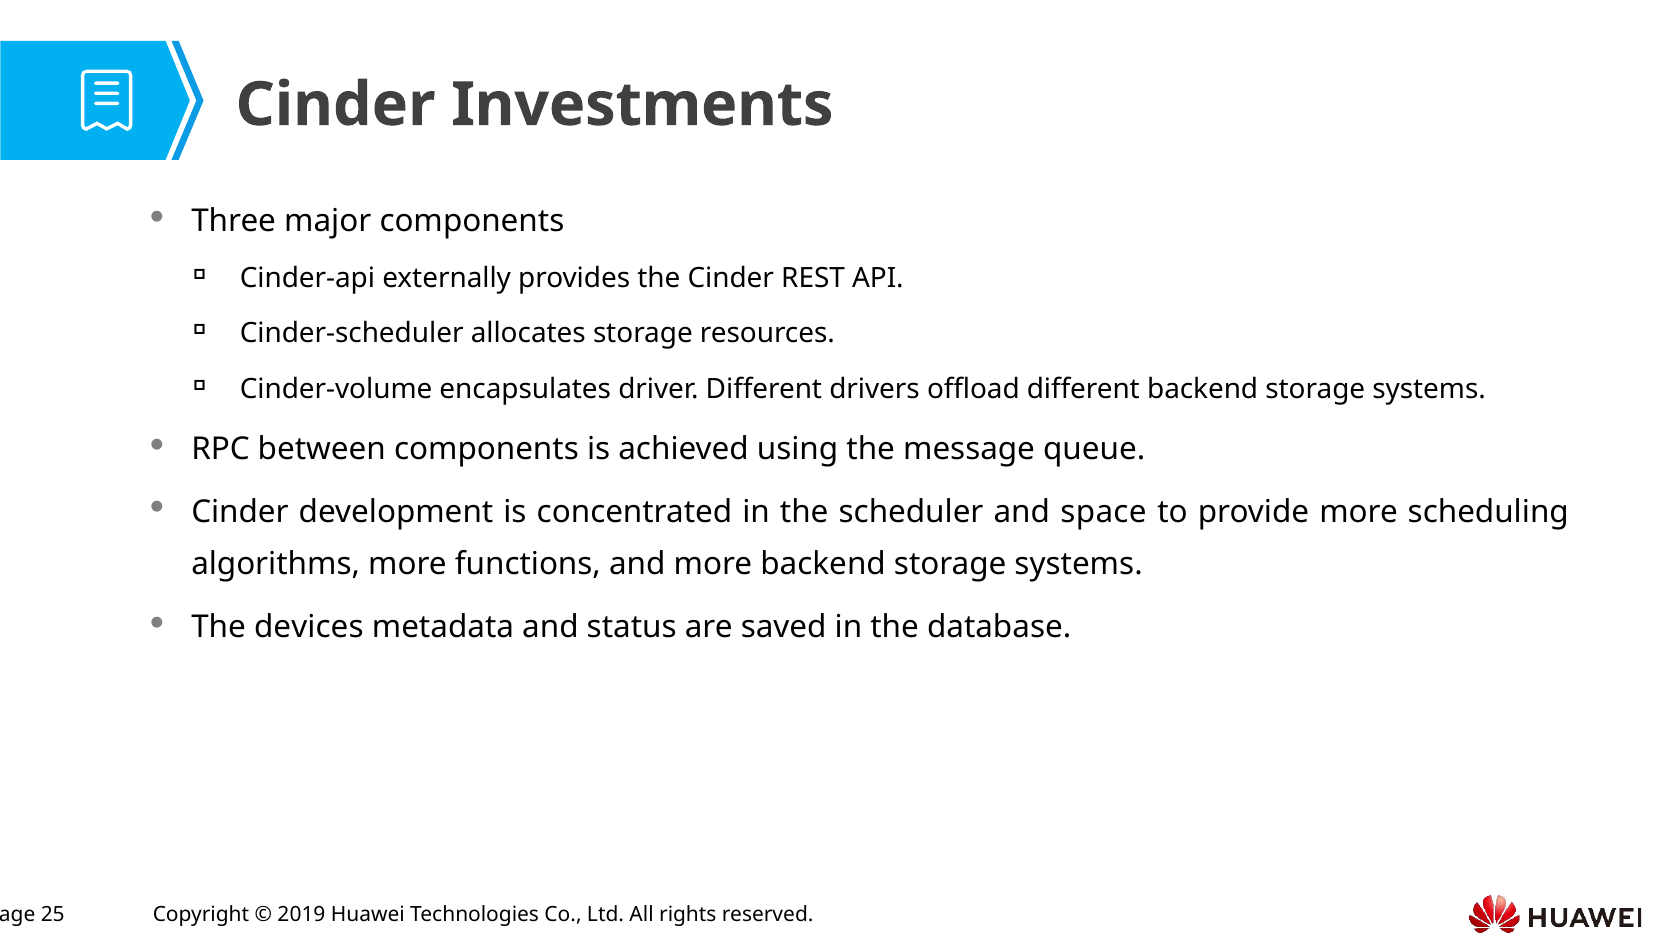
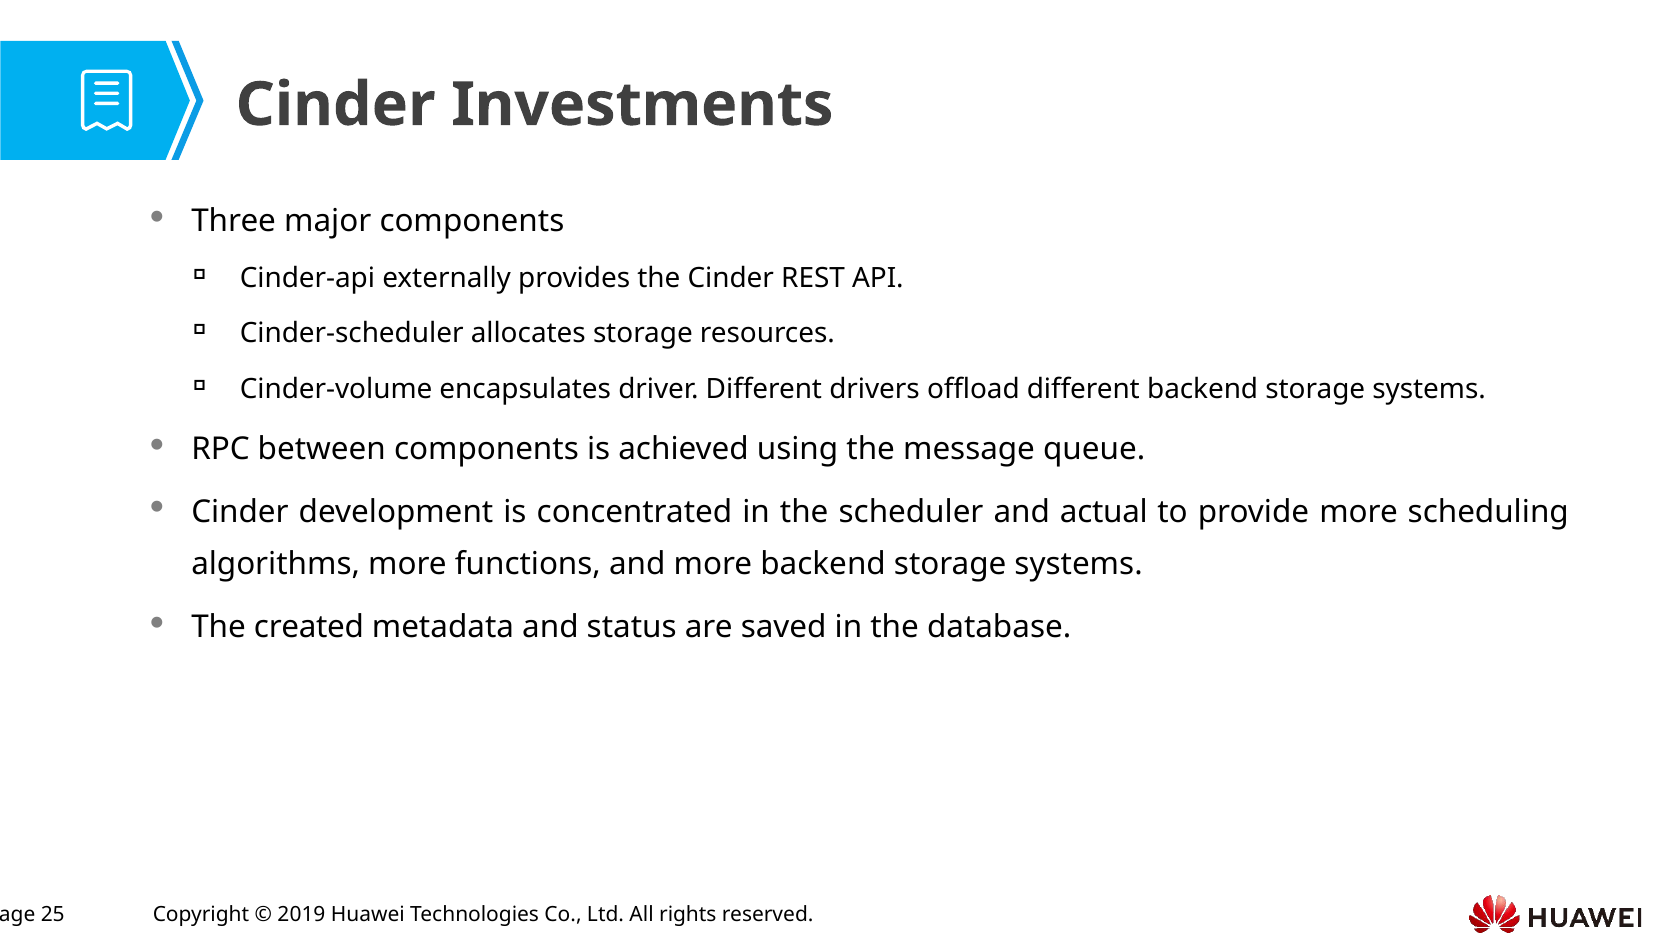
space: space -> actual
devices: devices -> created
